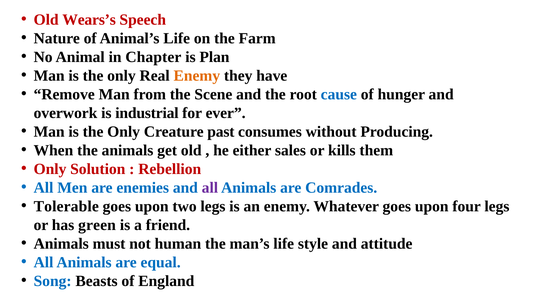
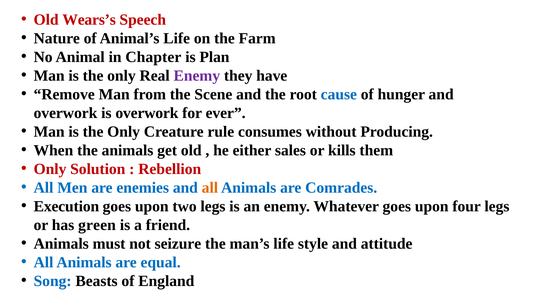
Enemy at (197, 76) colour: orange -> purple
is industrial: industrial -> overwork
past: past -> rule
all at (210, 188) colour: purple -> orange
Tolerable: Tolerable -> Execution
human: human -> seizure
